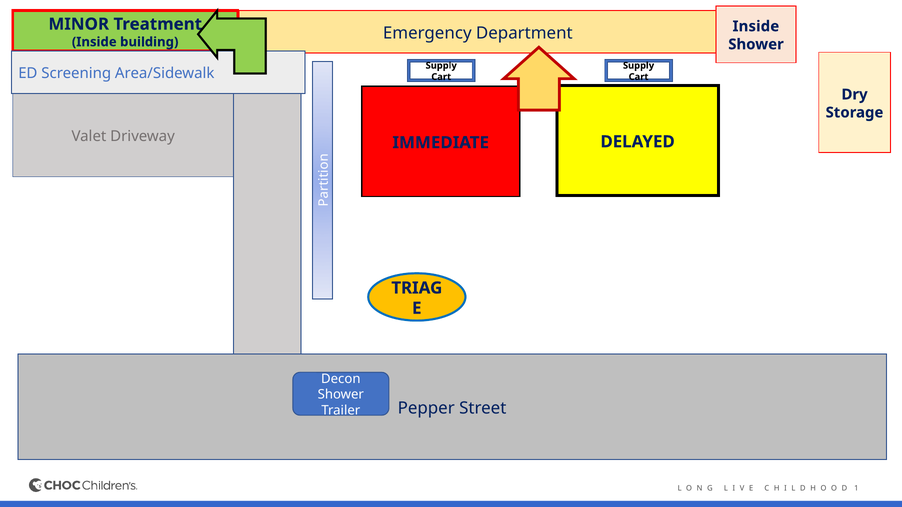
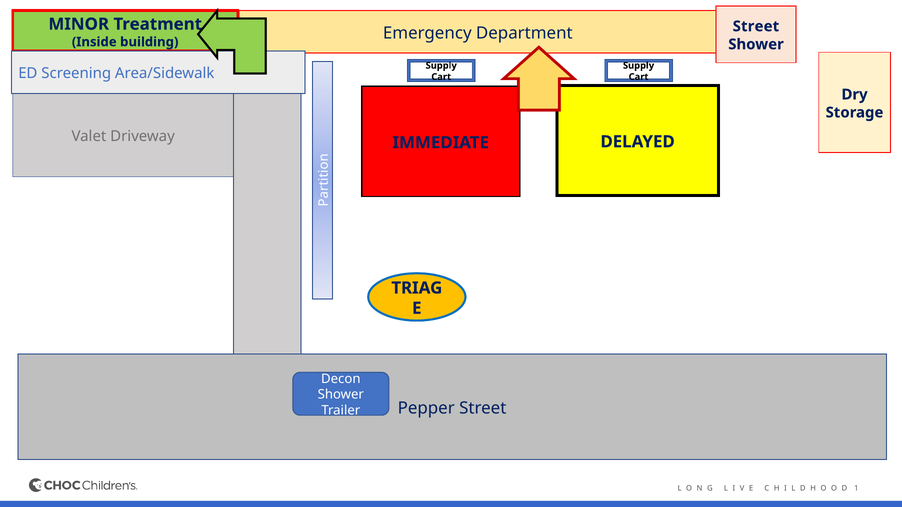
Inside at (756, 26): Inside -> Street
